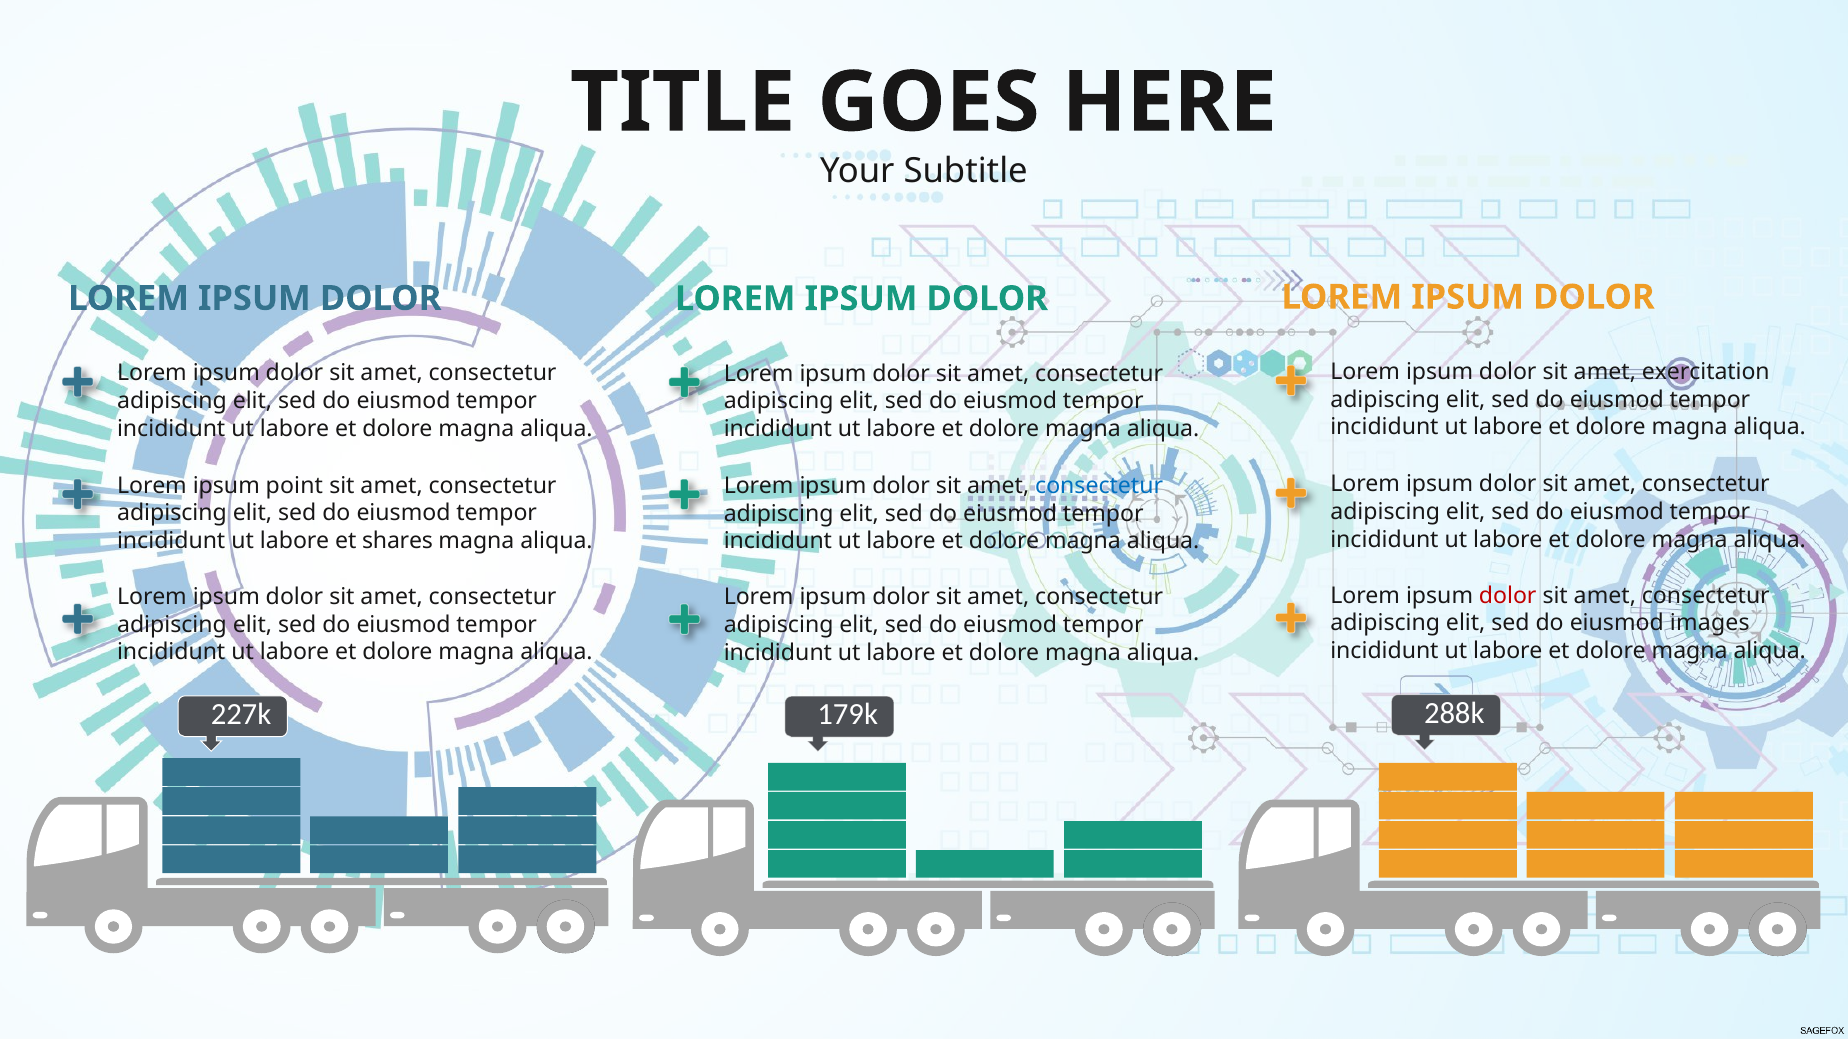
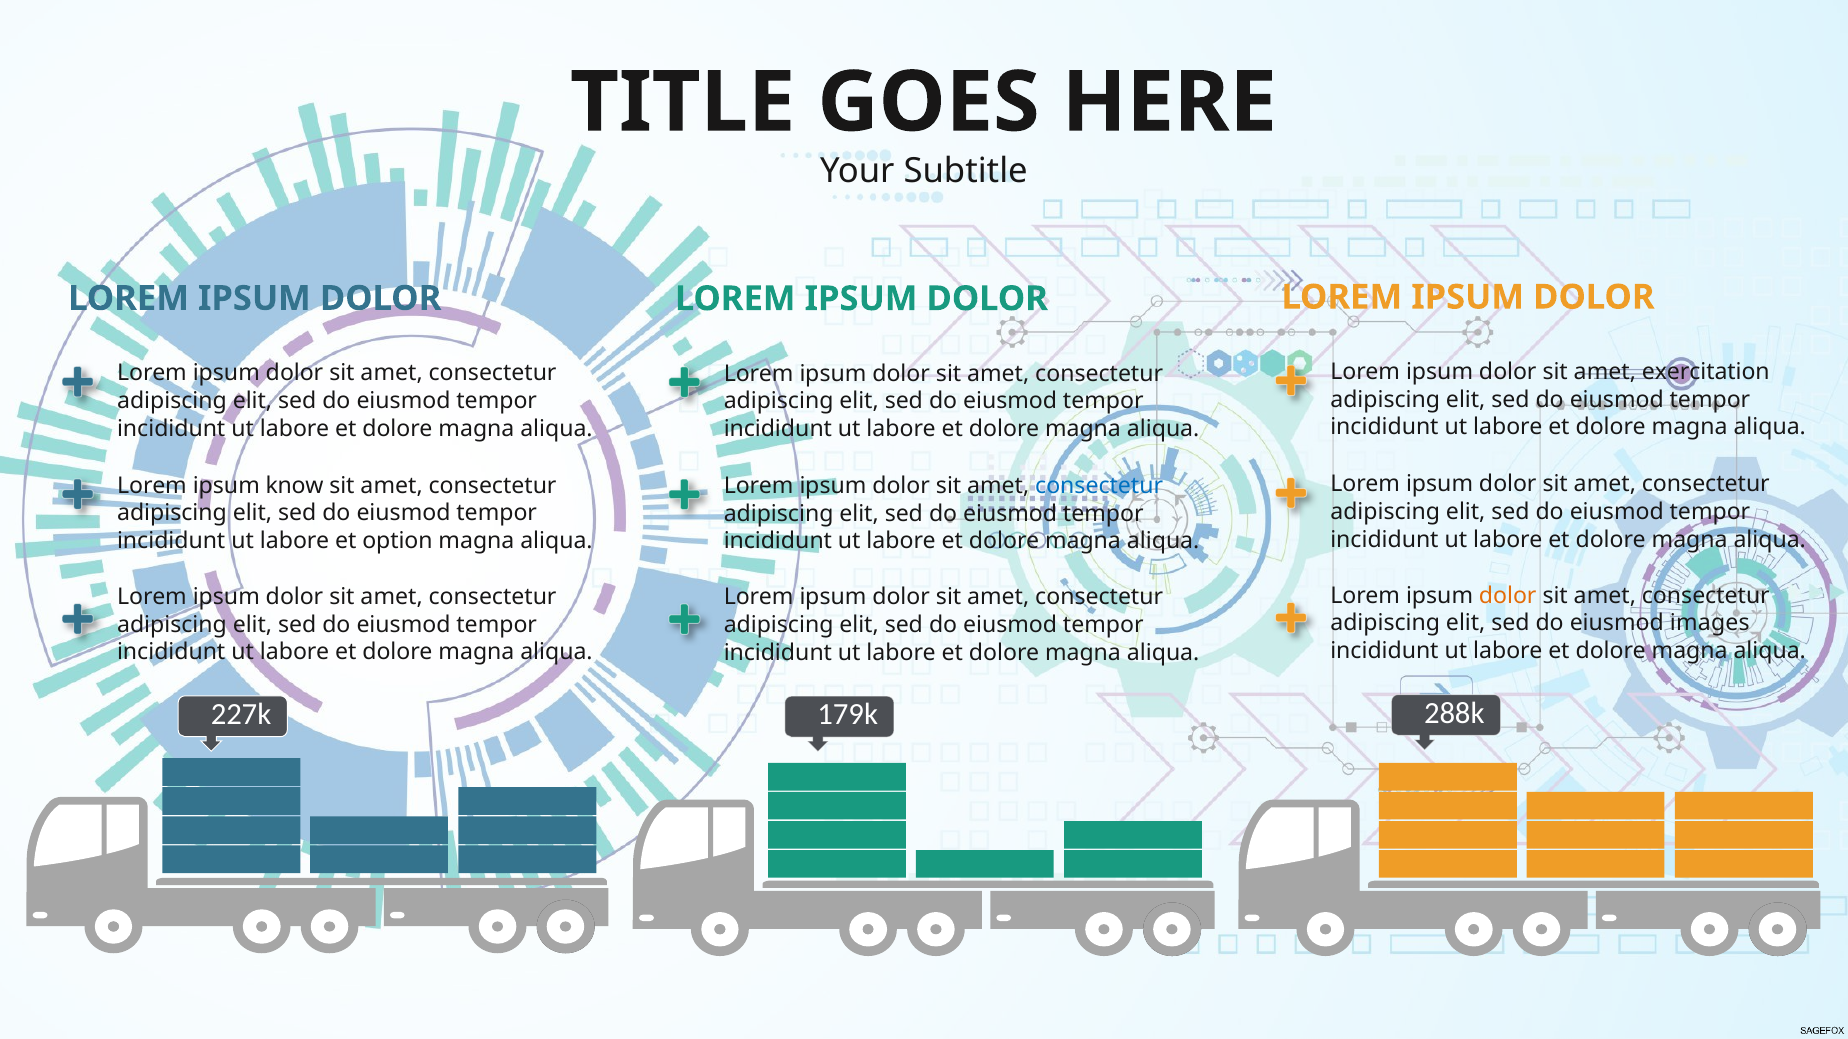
point: point -> know
shares: shares -> option
dolor at (1508, 596) colour: red -> orange
